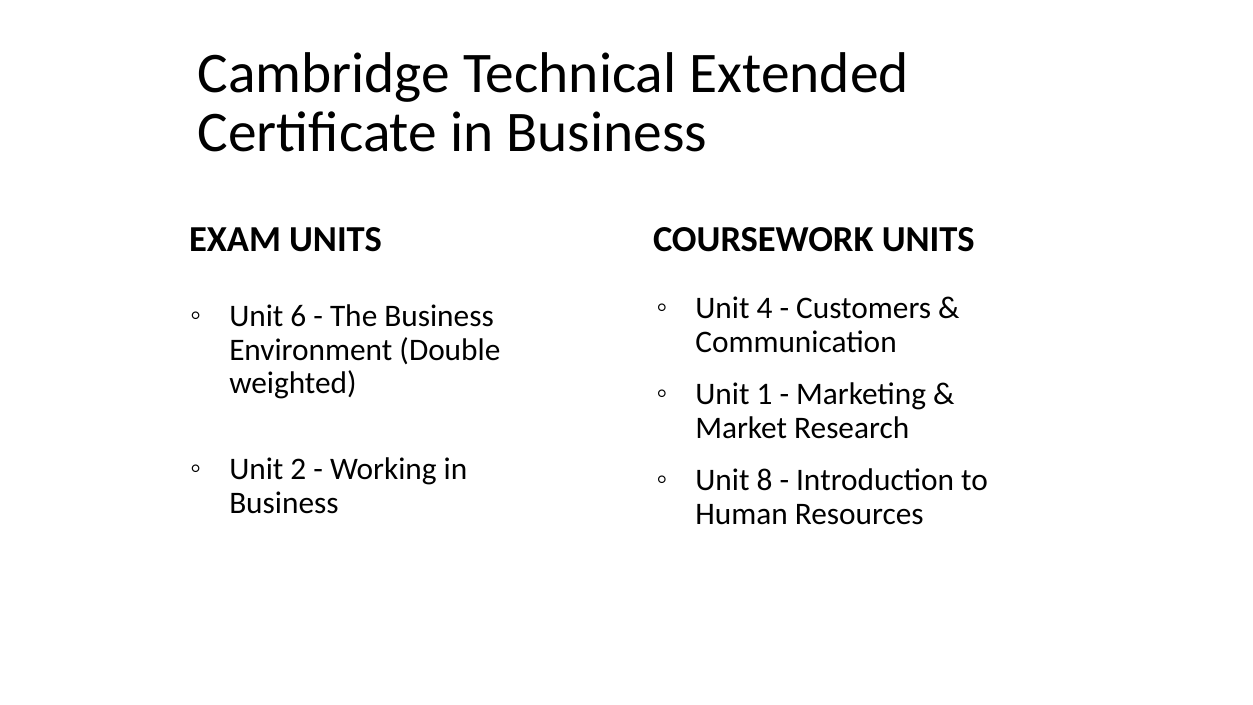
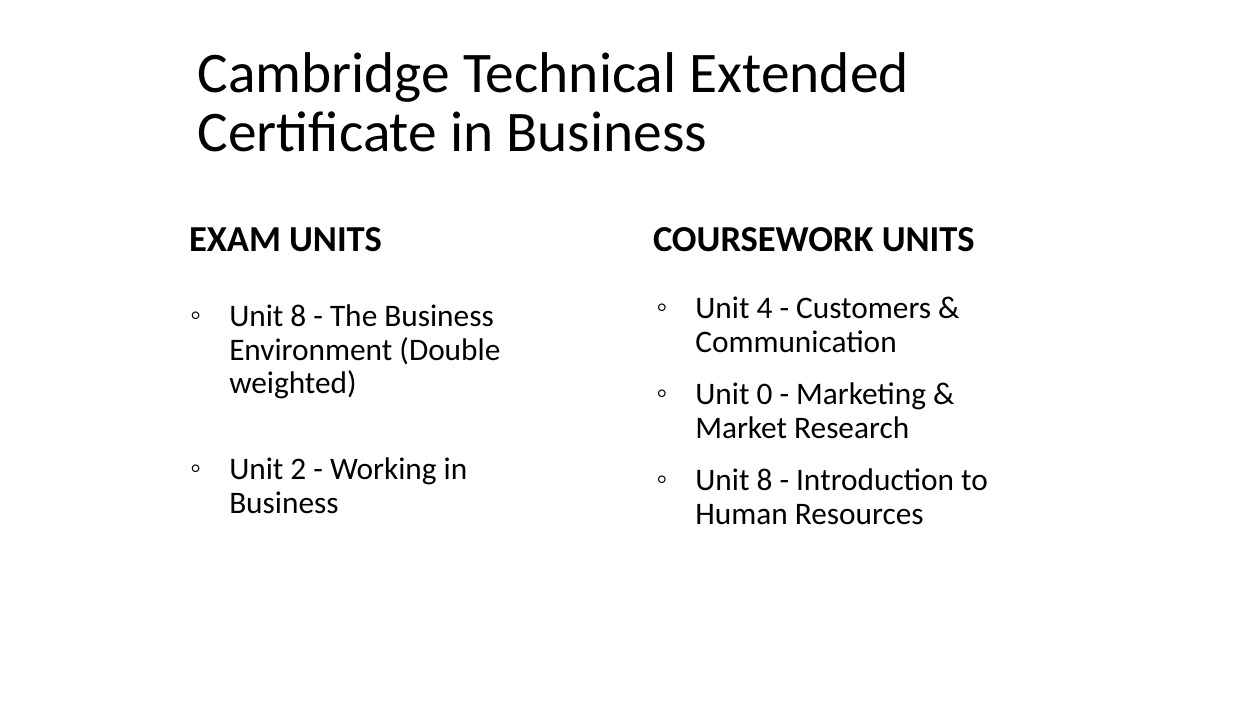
6 at (298, 316): 6 -> 8
1: 1 -> 0
